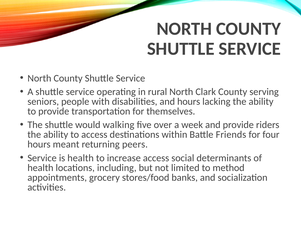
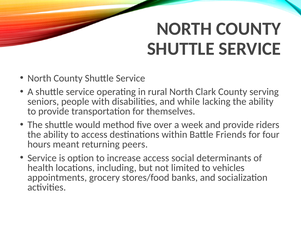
and hours: hours -> while
walking: walking -> method
is health: health -> option
method: method -> vehicles
